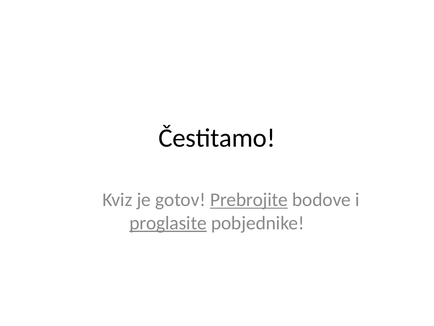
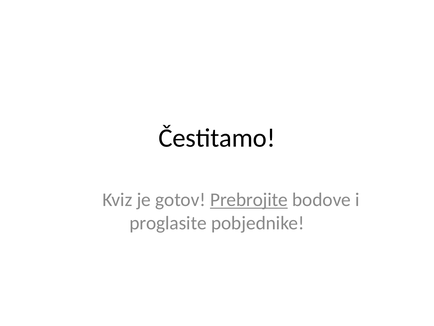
proglasite underline: present -> none
